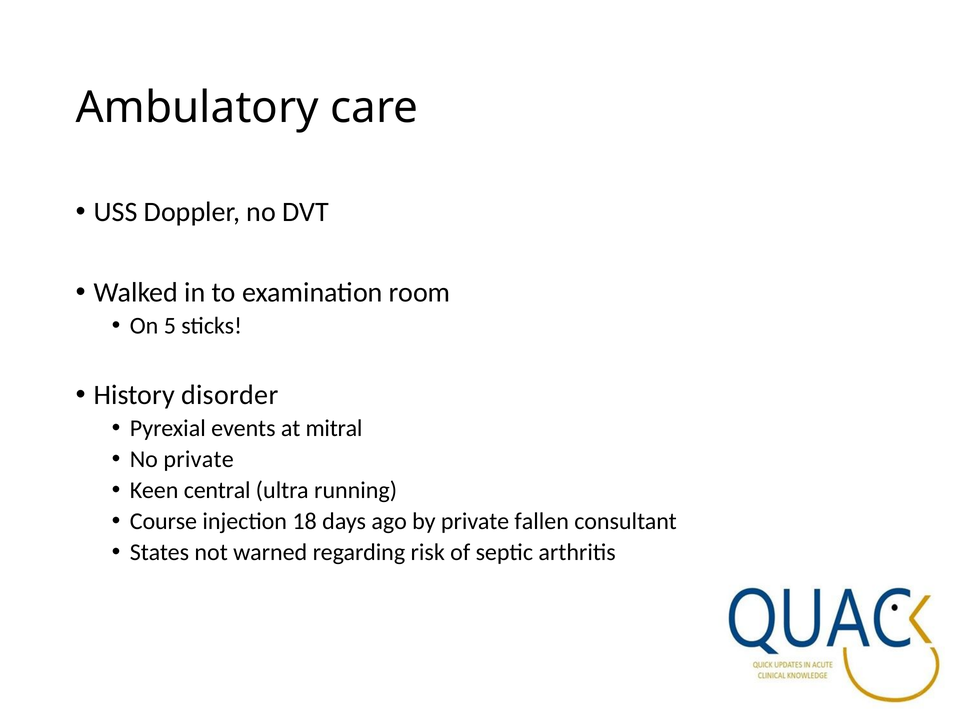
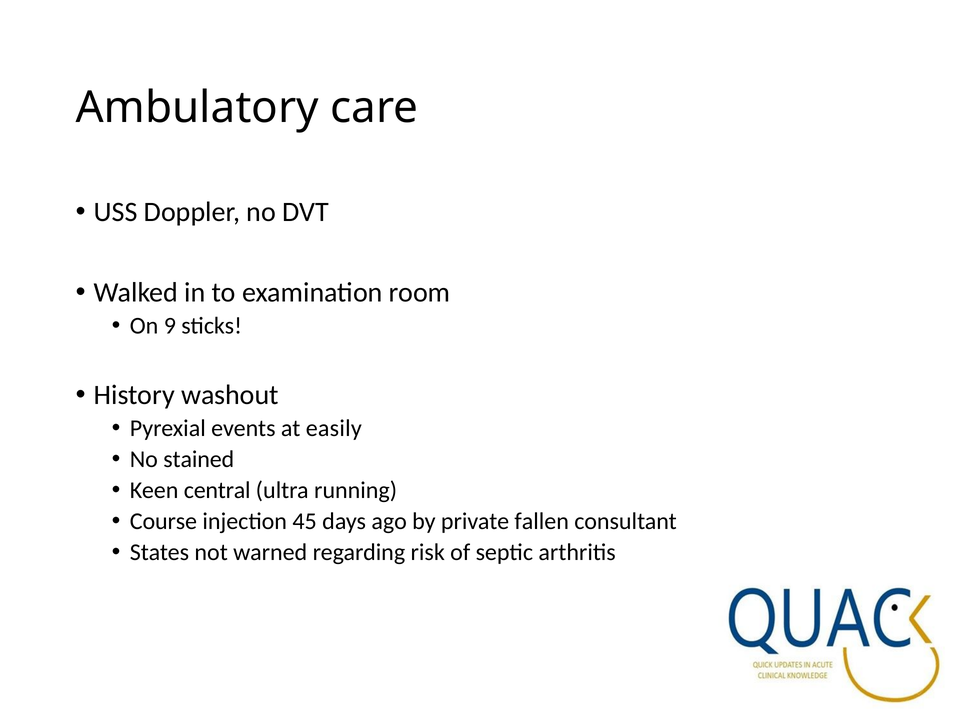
5: 5 -> 9
disorder: disorder -> washout
mitral: mitral -> easily
No private: private -> stained
18: 18 -> 45
